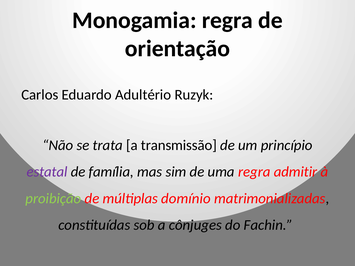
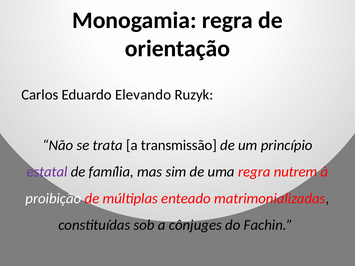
Adultério: Adultério -> Elevando
admitir: admitir -> nutrem
proibição colour: light green -> white
domínio: domínio -> enteado
